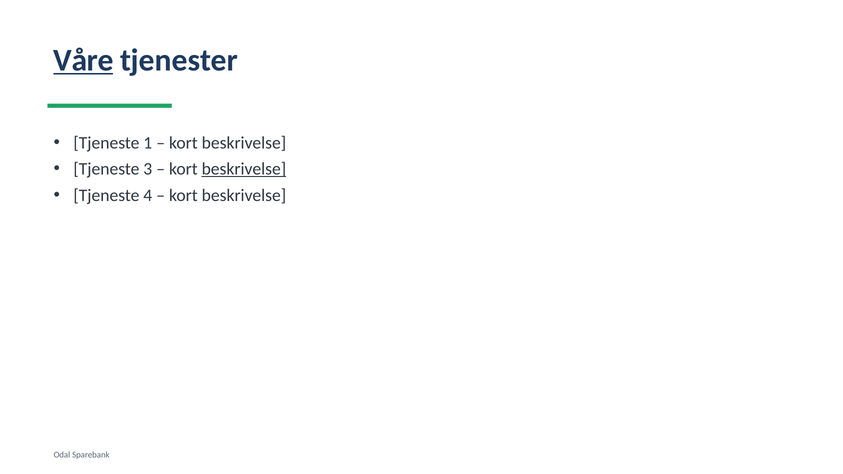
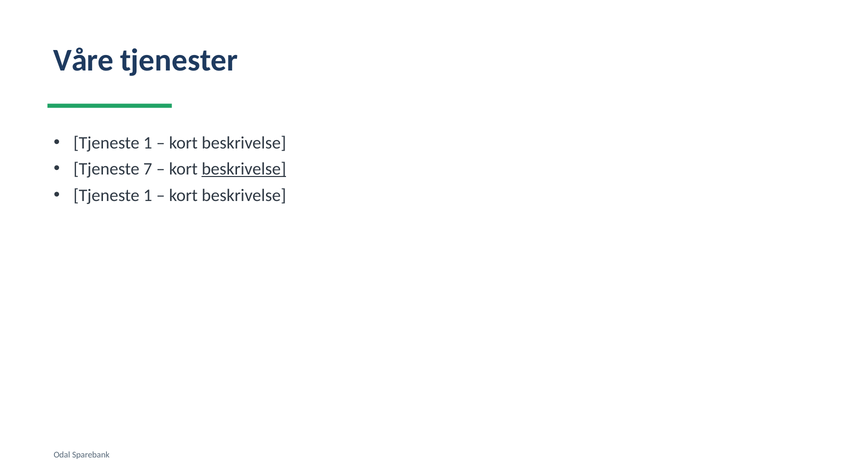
Våre underline: present -> none
3: 3 -> 7
4 at (148, 195): 4 -> 1
